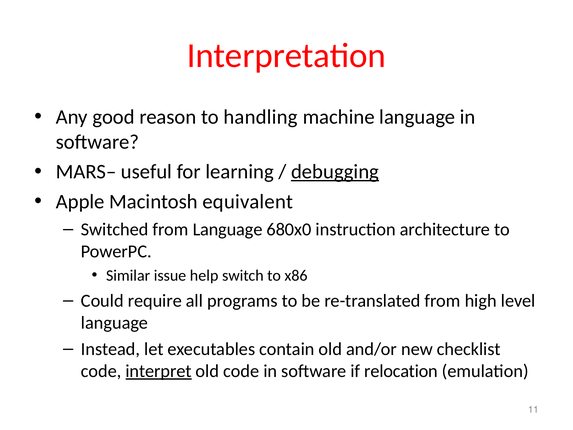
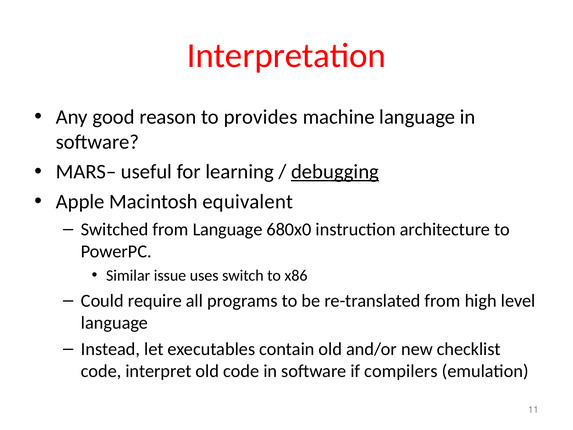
handling: handling -> provides
help: help -> uses
interpret underline: present -> none
relocation: relocation -> compilers
